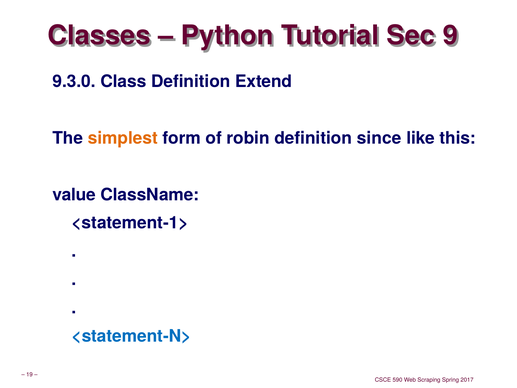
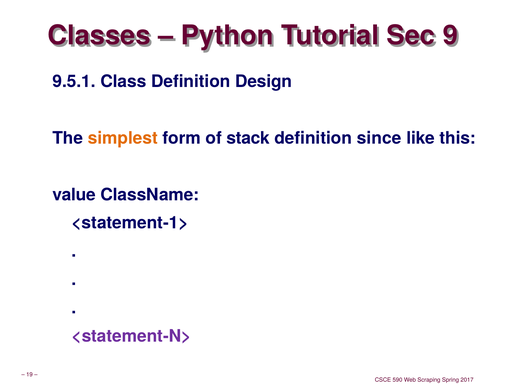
9.3.0: 9.3.0 -> 9.5.1
Extend: Extend -> Design
robin: robin -> stack
<statement-N> colour: blue -> purple
